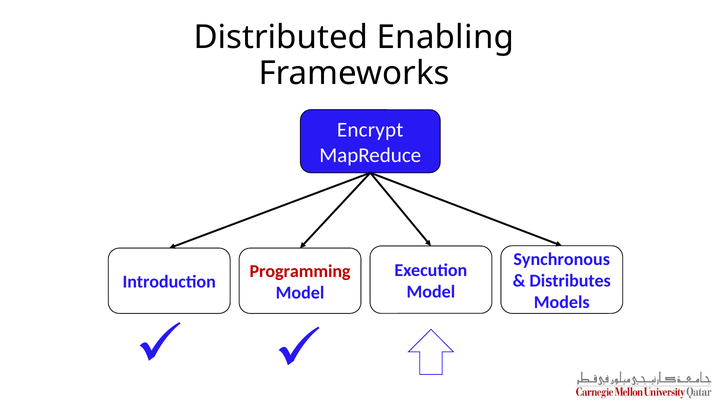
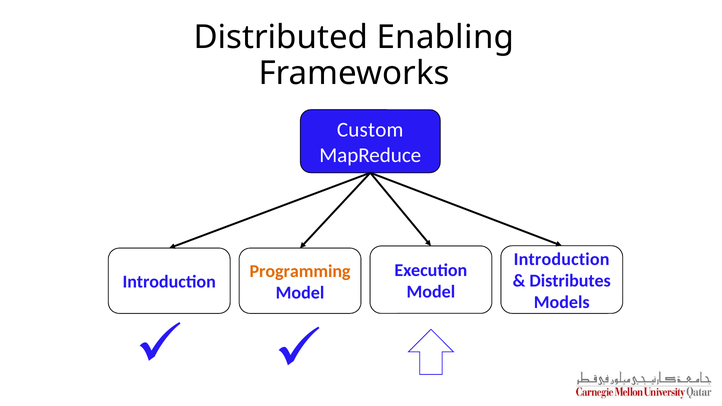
Encrypt: Encrypt -> Custom
Synchronous at (562, 259): Synchronous -> Introduction
Programming colour: red -> orange
